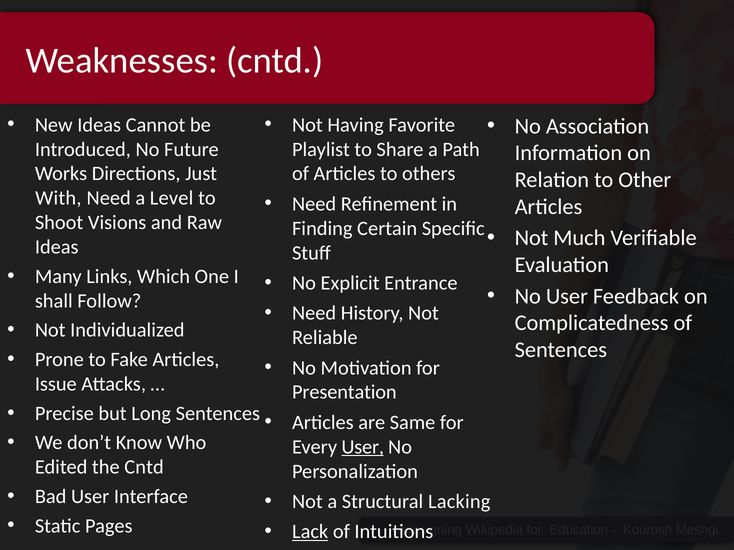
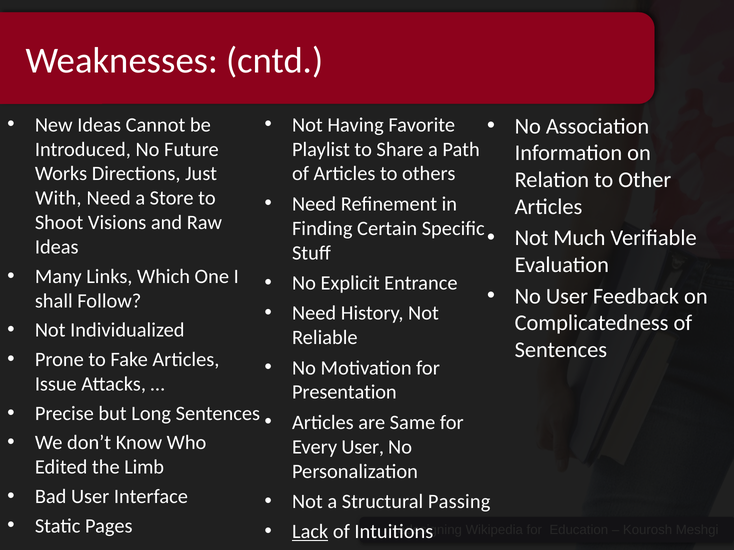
Level: Level -> Store
User at (363, 447) underline: present -> none
the Cntd: Cntd -> Limb
Lacking: Lacking -> Passing
